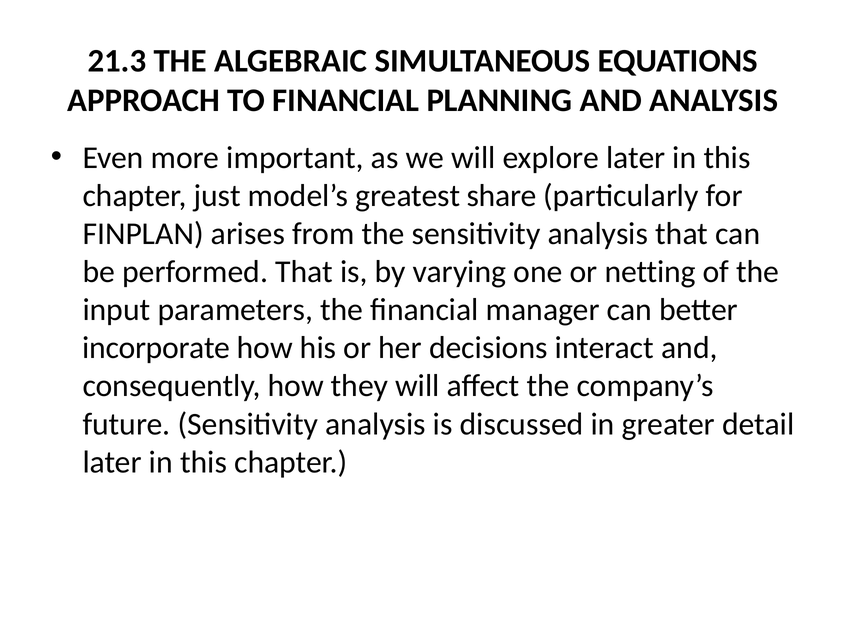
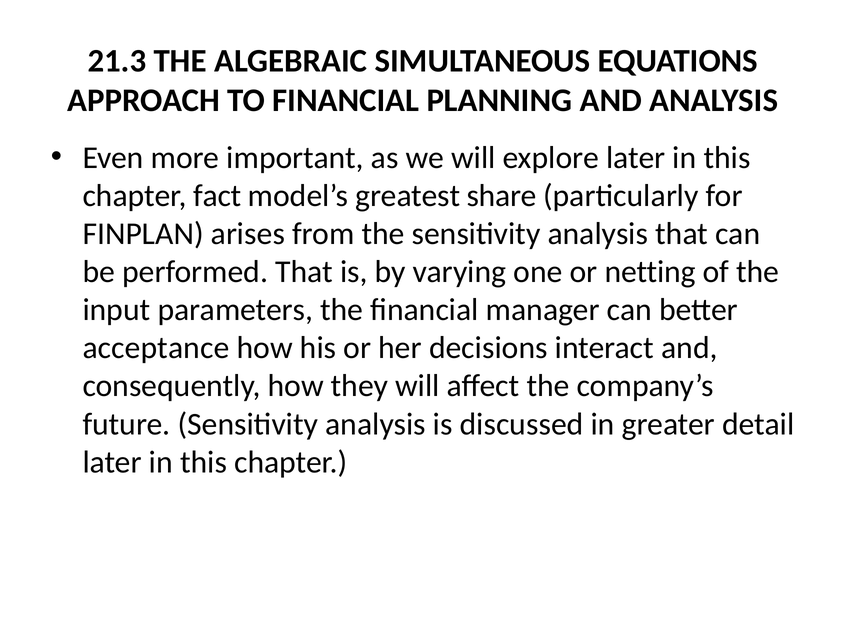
just: just -> fact
incorporate: incorporate -> acceptance
